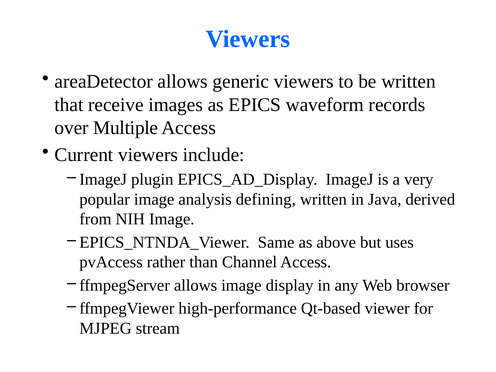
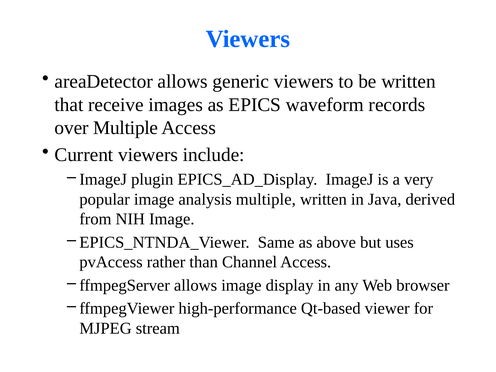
analysis defining: defining -> multiple
